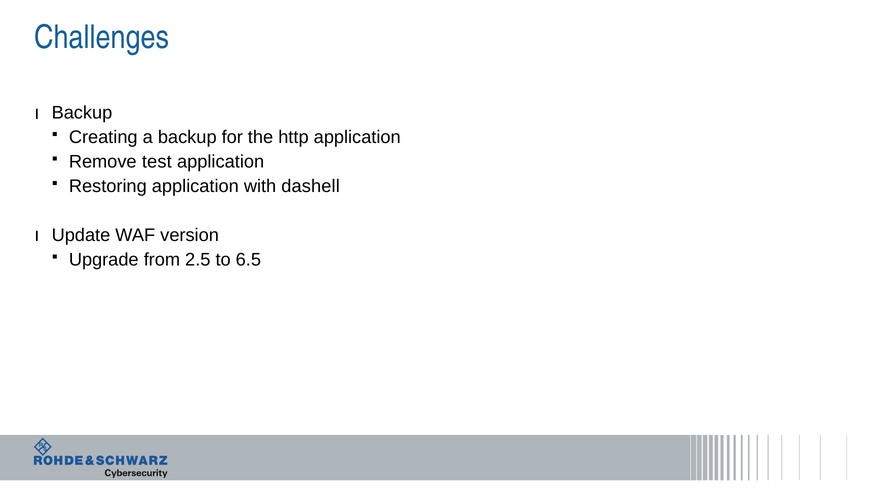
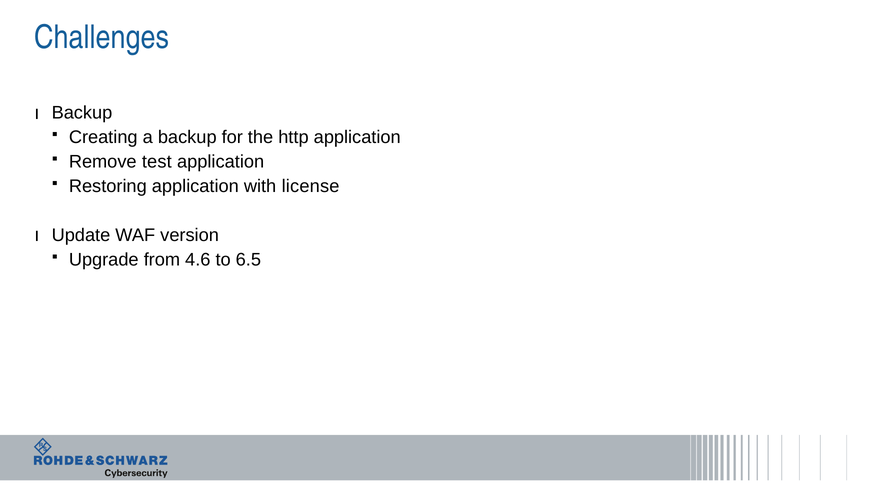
dashell: dashell -> license
2.5: 2.5 -> 4.6
